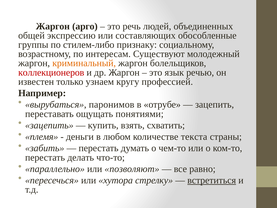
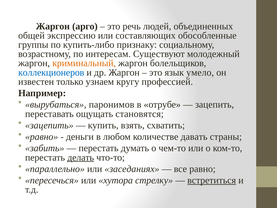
стилем-либо: стилем-либо -> купить-либо
коллекционеров colour: red -> blue
речью: речью -> умело
понятиями: понятиями -> становятся
племя at (42, 137): племя -> равно
текста: текста -> давать
делать underline: none -> present
позволяют: позволяют -> заседаниях
